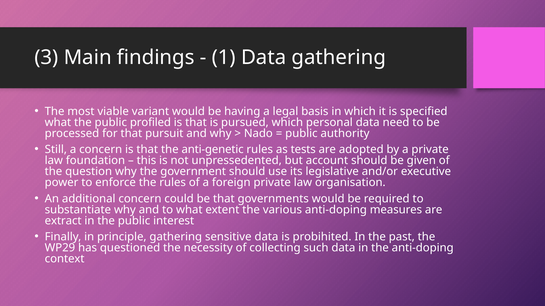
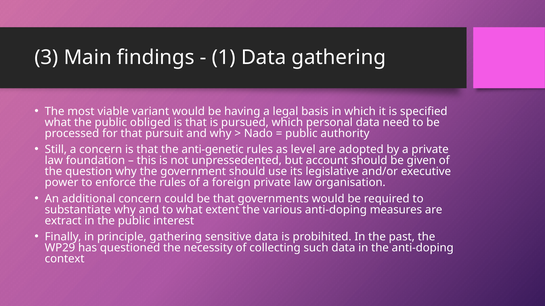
profiled: profiled -> obliged
tests: tests -> level
